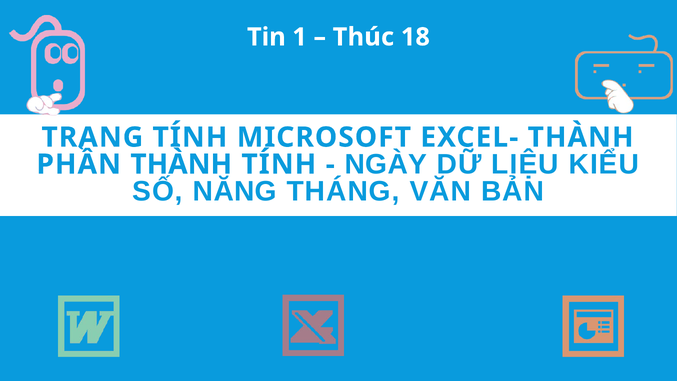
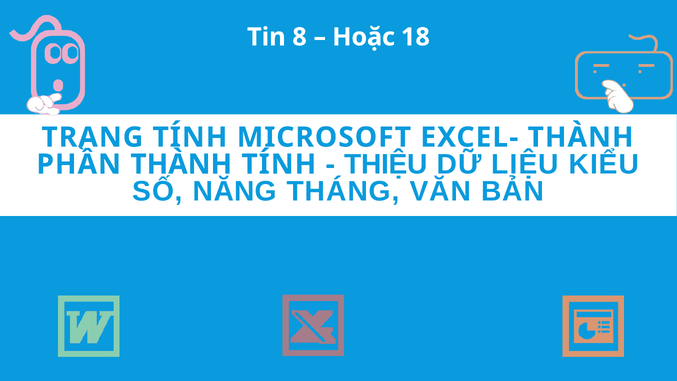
1: 1 -> 8
Thúc: Thúc -> Hoặc
NGÀY: NGÀY -> THIỆU
